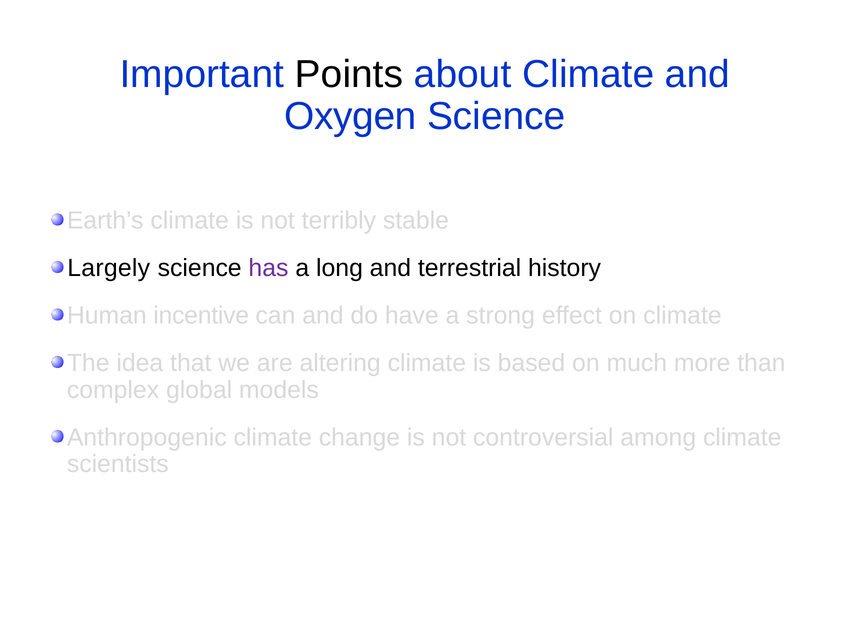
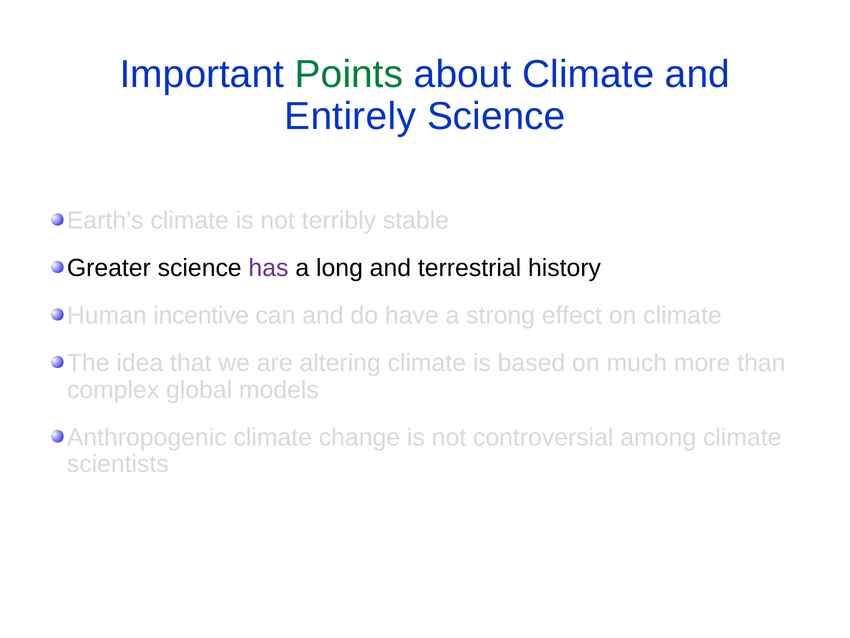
Points colour: black -> green
Oxygen: Oxygen -> Entirely
Largely: Largely -> Greater
